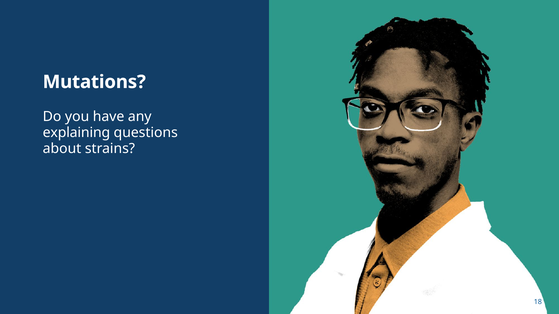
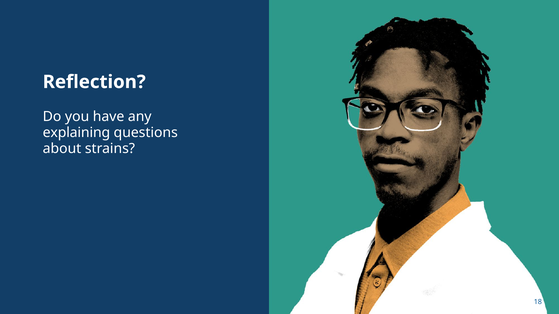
Mutations: Mutations -> Reflection
